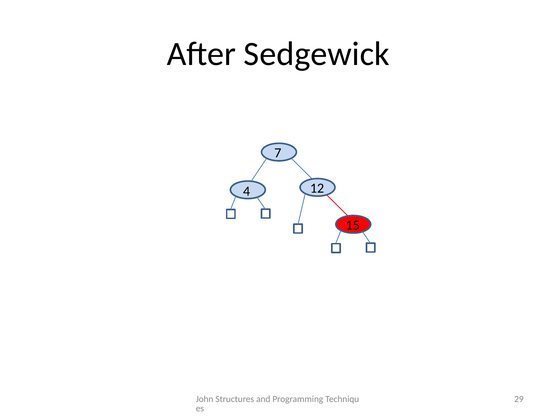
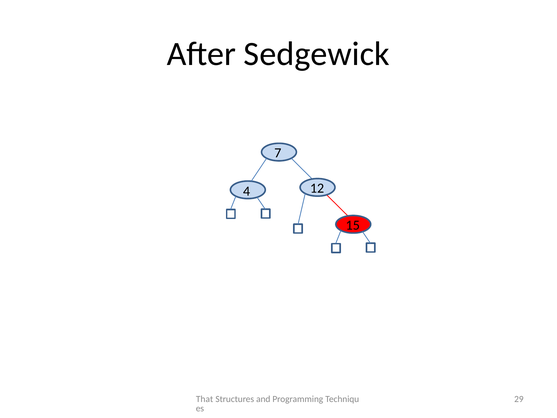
John: John -> That
